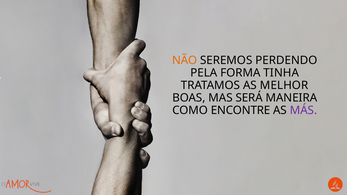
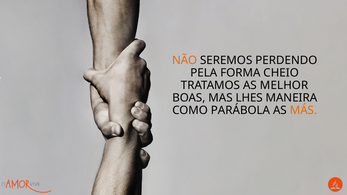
TINHA: TINHA -> CHEIO
SERÁ: SERÁ -> LHES
ENCONTRE: ENCONTRE -> PARÁBOLA
MÁS colour: purple -> orange
